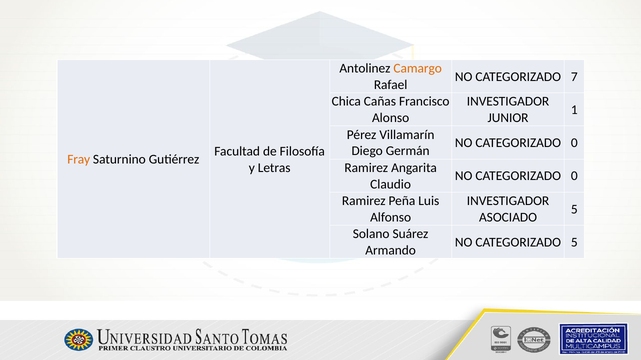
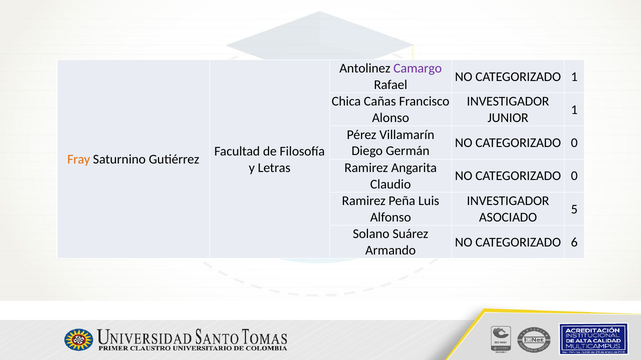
Camargo colour: orange -> purple
CATEGORIZADO 7: 7 -> 1
CATEGORIZADO 5: 5 -> 6
